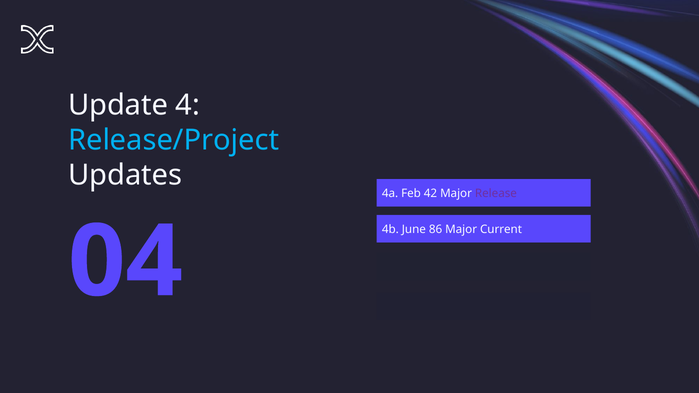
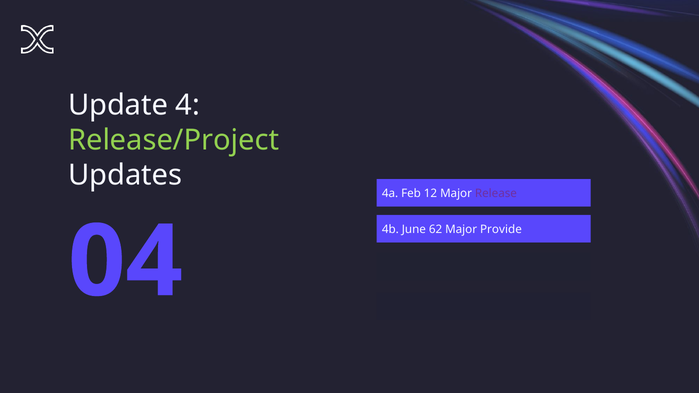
Release/Project colour: light blue -> light green
42: 42 -> 12
86: 86 -> 62
Current: Current -> Provide
